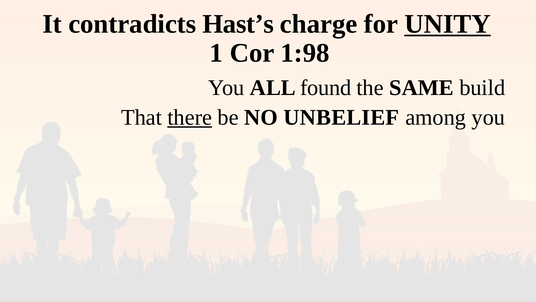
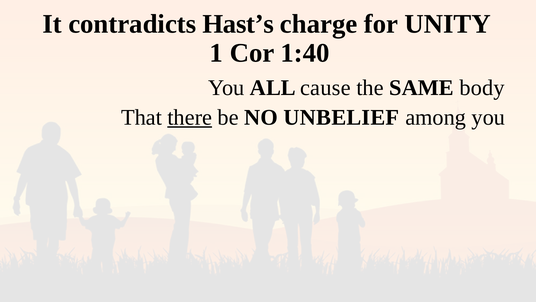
UNITY underline: present -> none
1:98: 1:98 -> 1:40
found: found -> cause
build: build -> body
